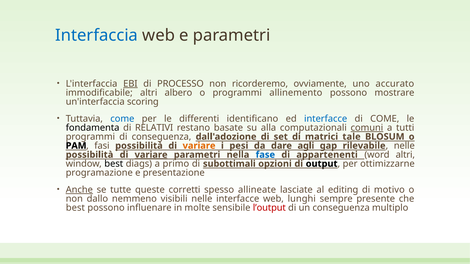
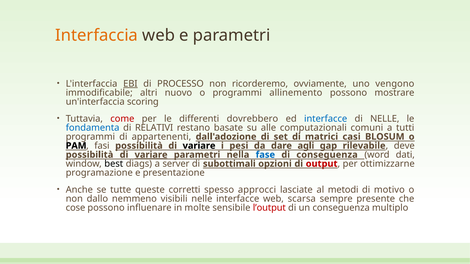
Interfaccia colour: blue -> orange
accurato: accurato -> vengono
albero: albero -> nuovo
come at (122, 119) colour: blue -> red
identificano: identificano -> dovrebbero
di COME: COME -> NELLE
fondamenta colour: black -> blue
alla: alla -> alle
comuni underline: present -> none
di conseguenza: conseguenza -> appartenenti
tale: tale -> casi
variare at (199, 146) colour: orange -> black
nelle at (404, 146): nelle -> deve
di appartenenti: appartenenti -> conseguenza
word altri: altri -> dati
primo: primo -> server
output colour: black -> red
Anche underline: present -> none
allineate: allineate -> approcci
editing: editing -> metodi
lunghi: lunghi -> scarsa
best at (75, 208): best -> cose
